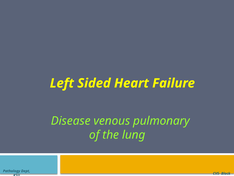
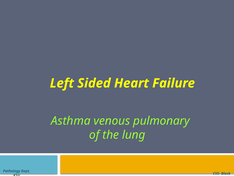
Disease: Disease -> Asthma
